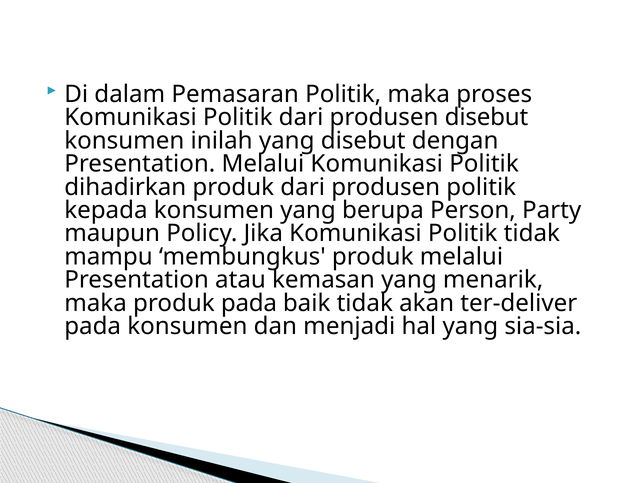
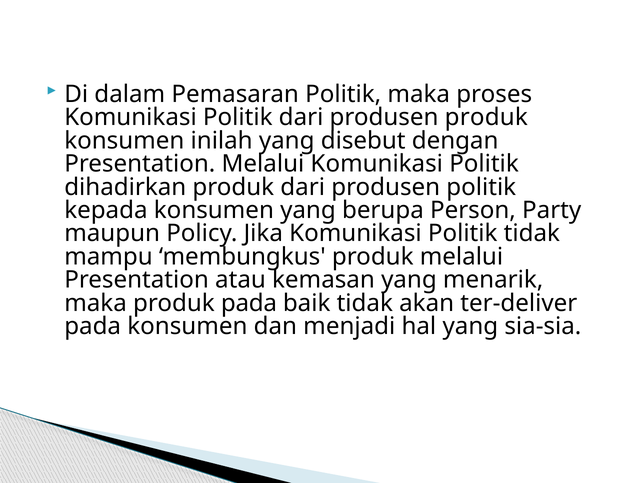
produsen disebut: disebut -> produk
